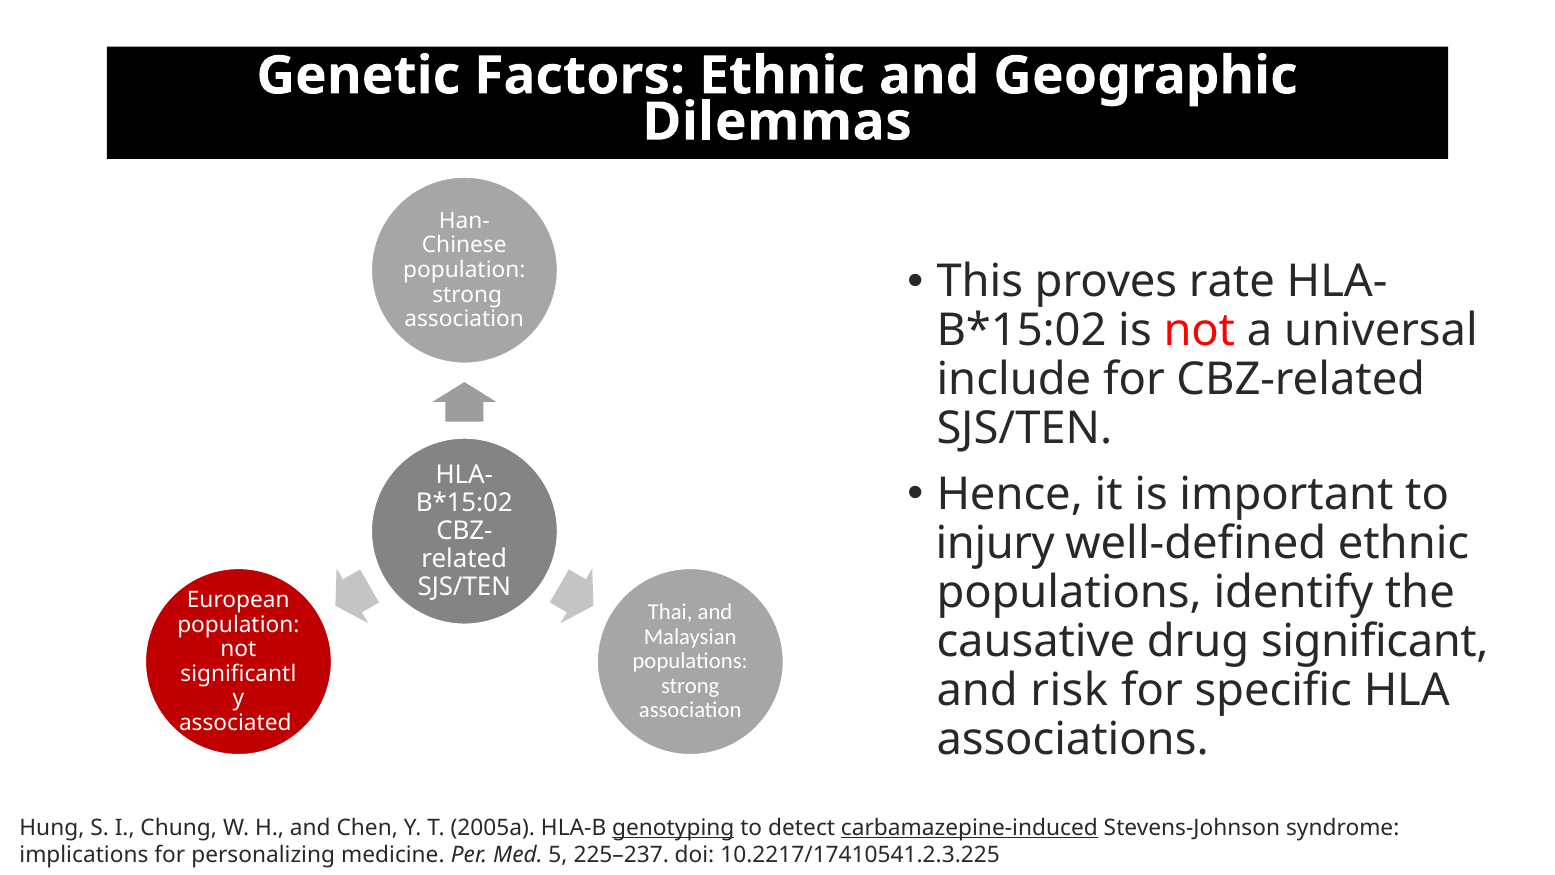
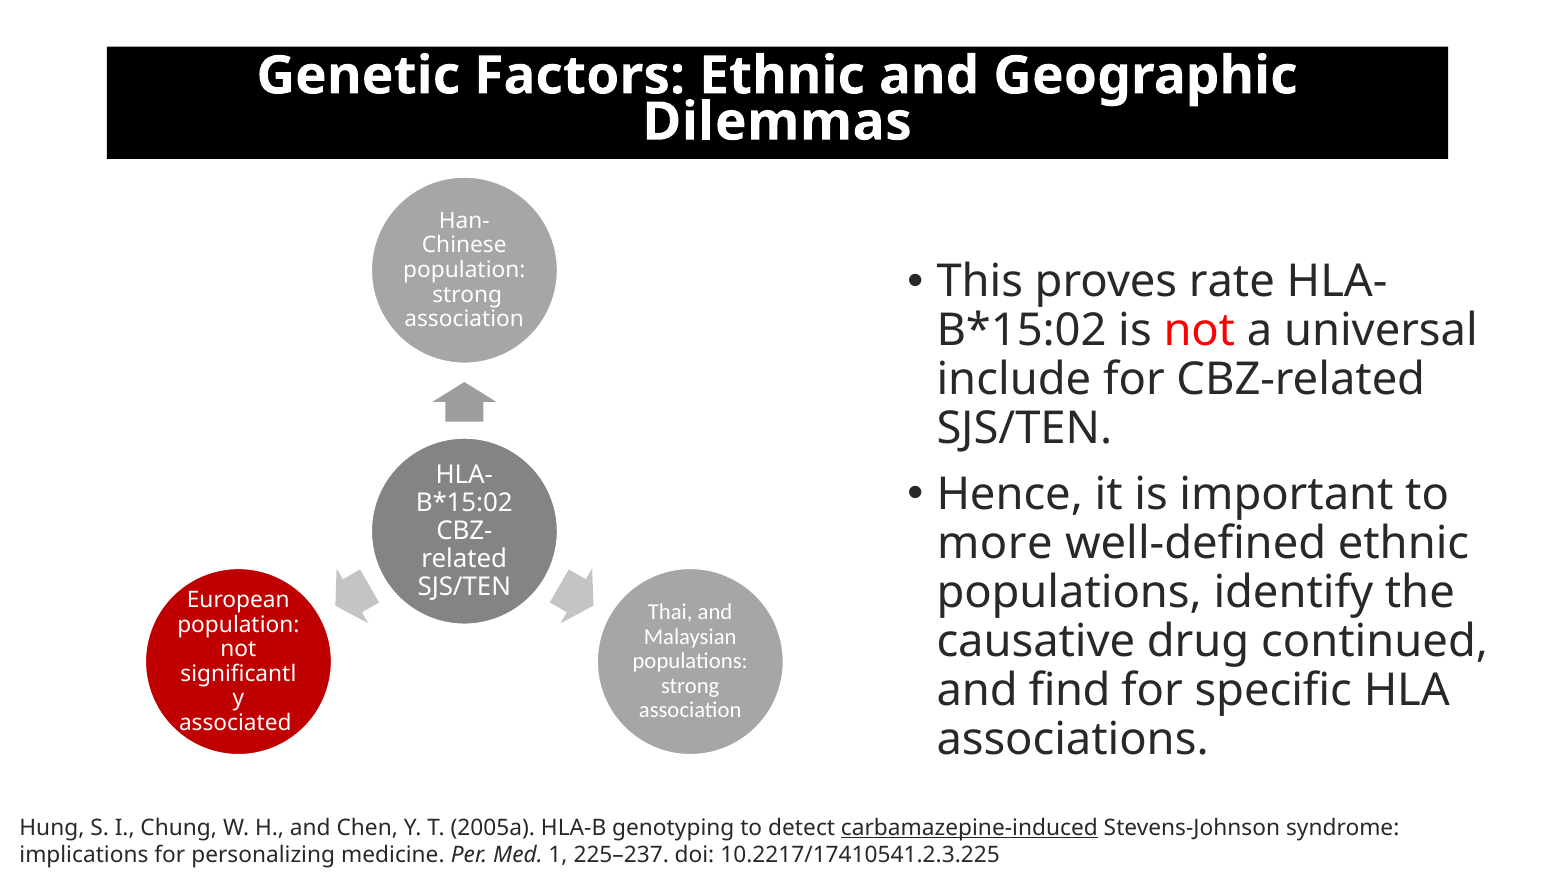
injury: injury -> more
significant: significant -> continued
risk: risk -> find
genotyping underline: present -> none
5: 5 -> 1
